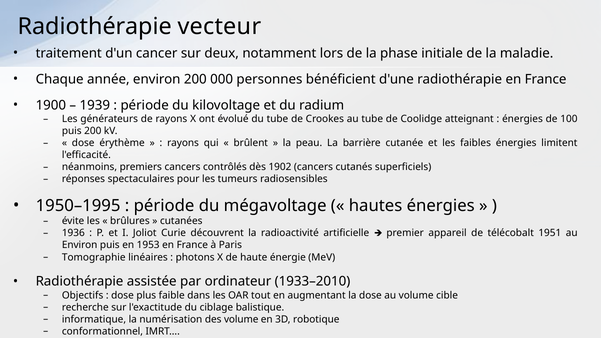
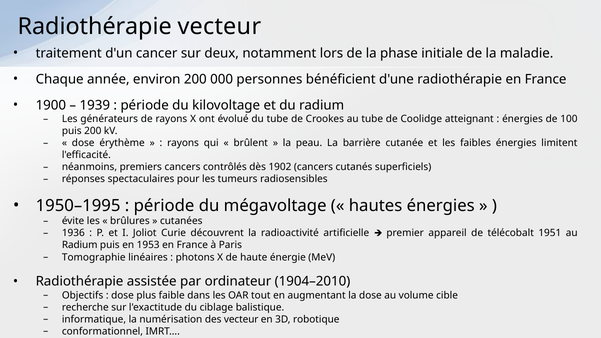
Environ at (80, 245): Environ -> Radium
1933–2010: 1933–2010 -> 1904–2010
des volume: volume -> vecteur
